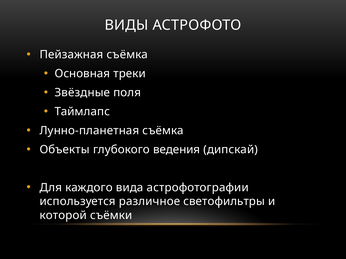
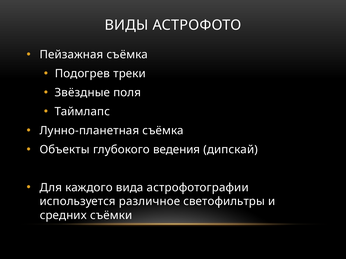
Основная: Основная -> Подогрев
которой: которой -> средних
